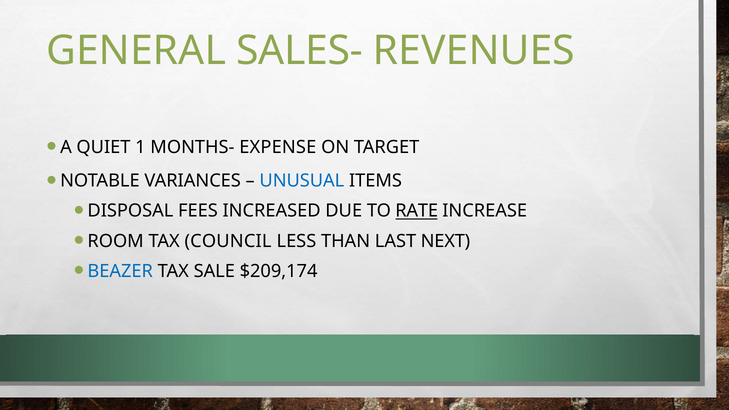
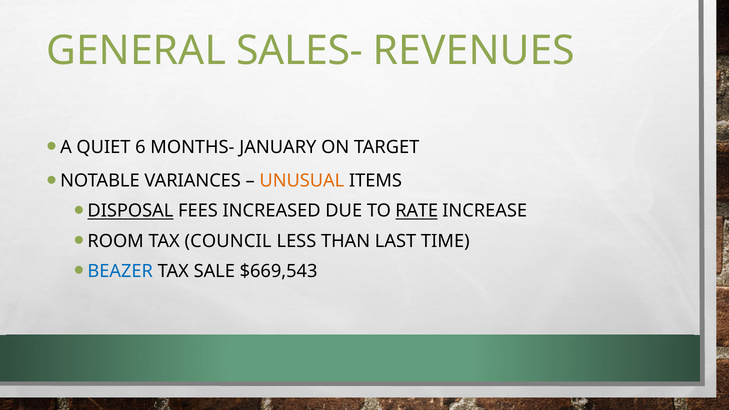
1: 1 -> 6
EXPENSE: EXPENSE -> JANUARY
UNUSUAL colour: blue -> orange
DISPOSAL underline: none -> present
NEXT: NEXT -> TIME
$209,174: $209,174 -> $669,543
